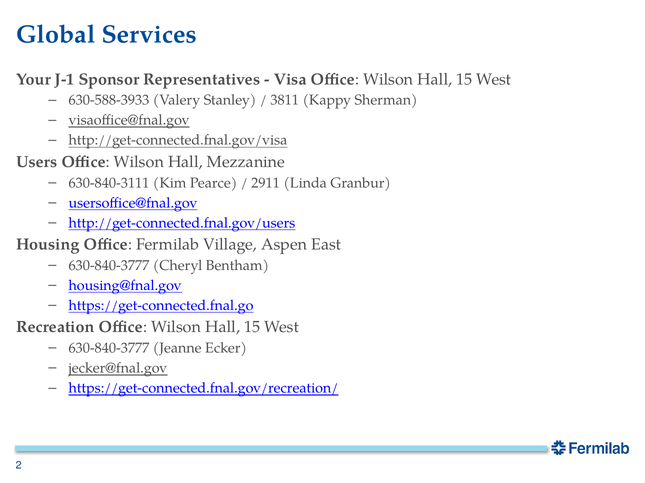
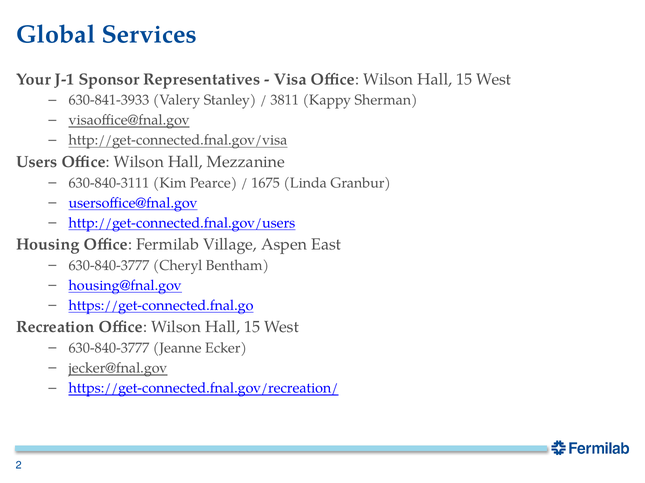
630-588-3933: 630-588-3933 -> 630-841-3933
2911: 2911 -> 1675
